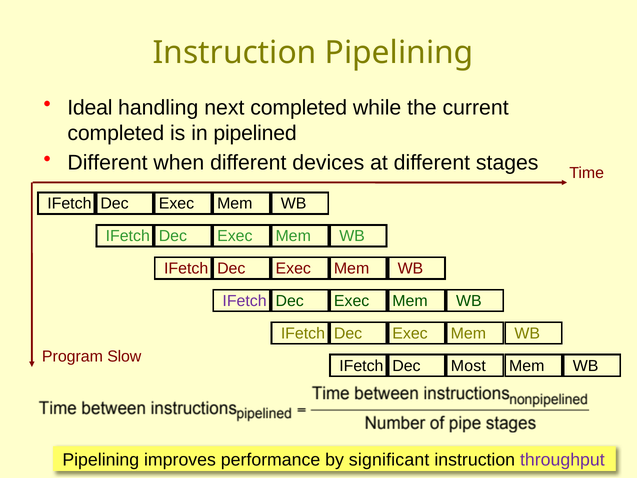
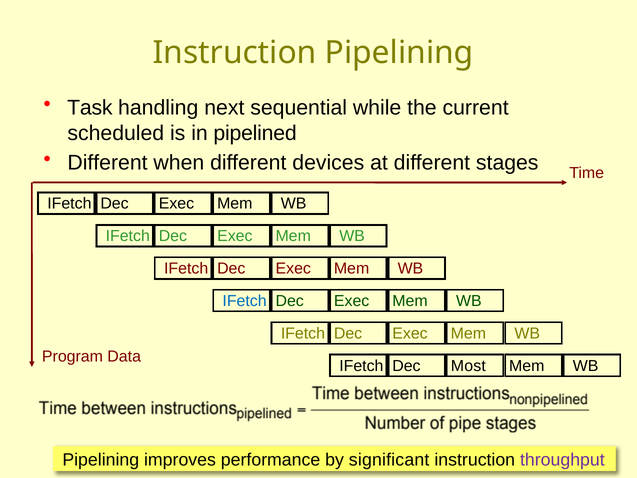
Ideal: Ideal -> Task
next completed: completed -> sequential
completed at (116, 133): completed -> scheduled
IFetch at (245, 301) colour: purple -> blue
Slow: Slow -> Data
